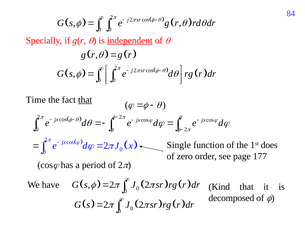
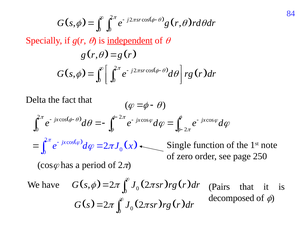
Time: Time -> Delta
that at (85, 100) underline: present -> none
does: does -> note
177: 177 -> 250
Kind: Kind -> Pairs
